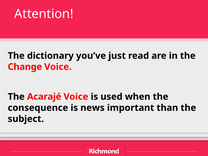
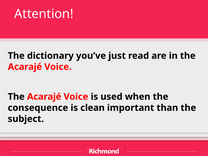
Change at (25, 67): Change -> Acarajé
news: news -> clean
